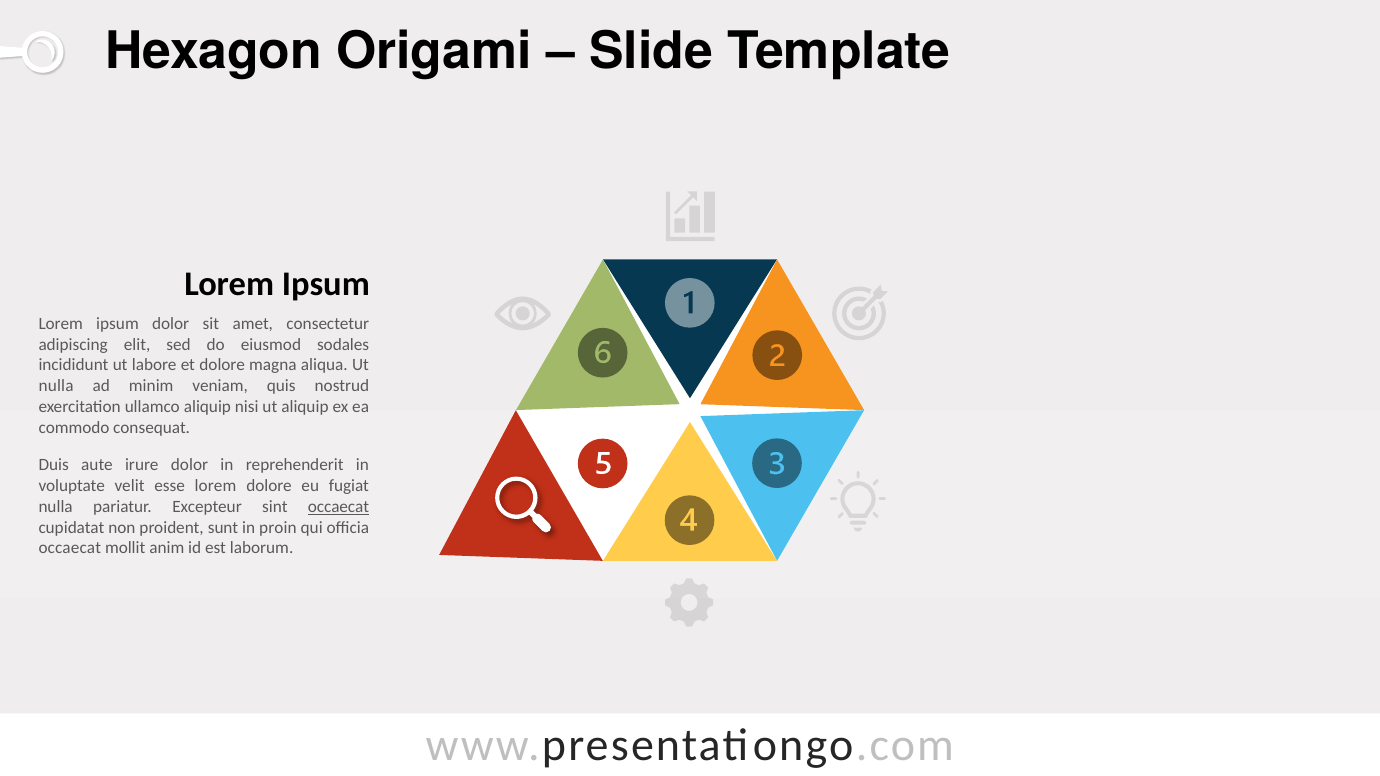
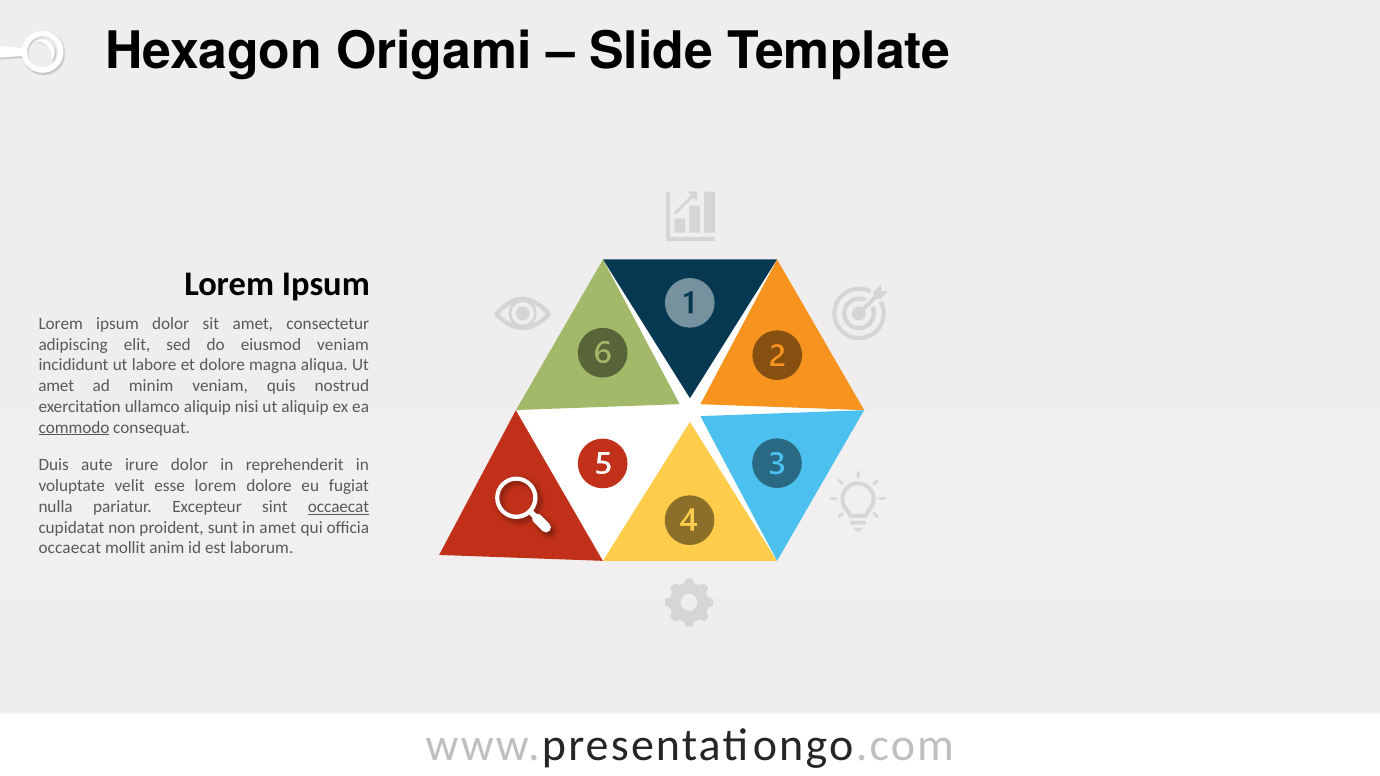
eiusmod sodales: sodales -> veniam
nulla at (56, 386): nulla -> amet
commodo underline: none -> present
in proin: proin -> amet
